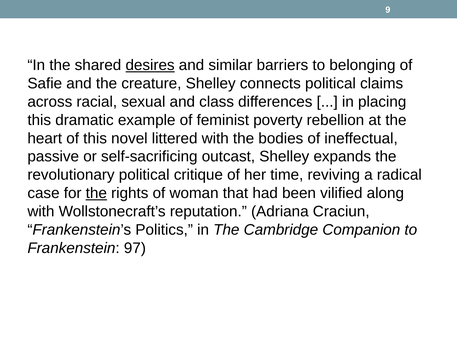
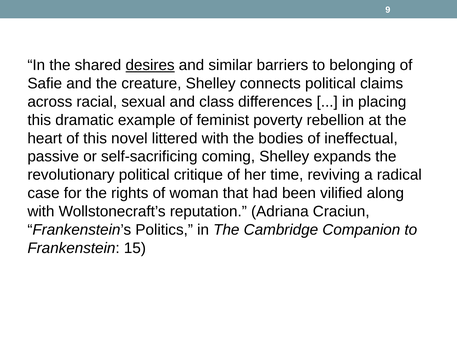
outcast: outcast -> coming
the at (96, 193) underline: present -> none
97: 97 -> 15
